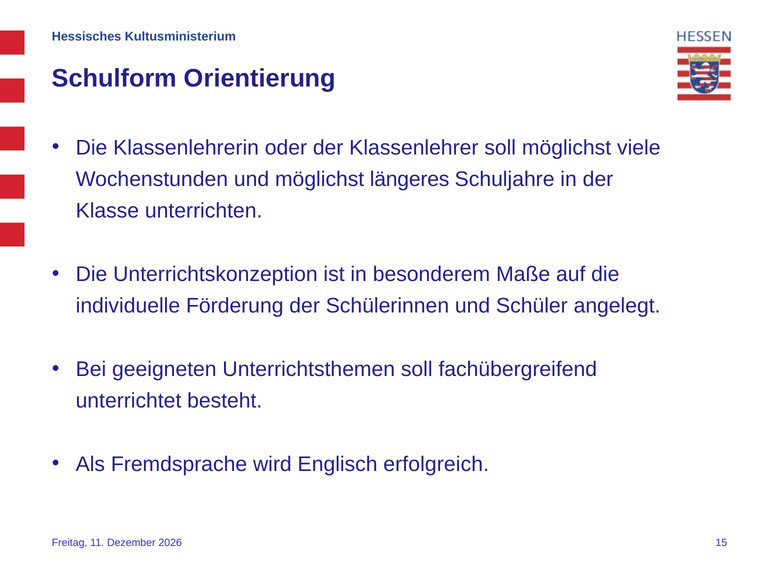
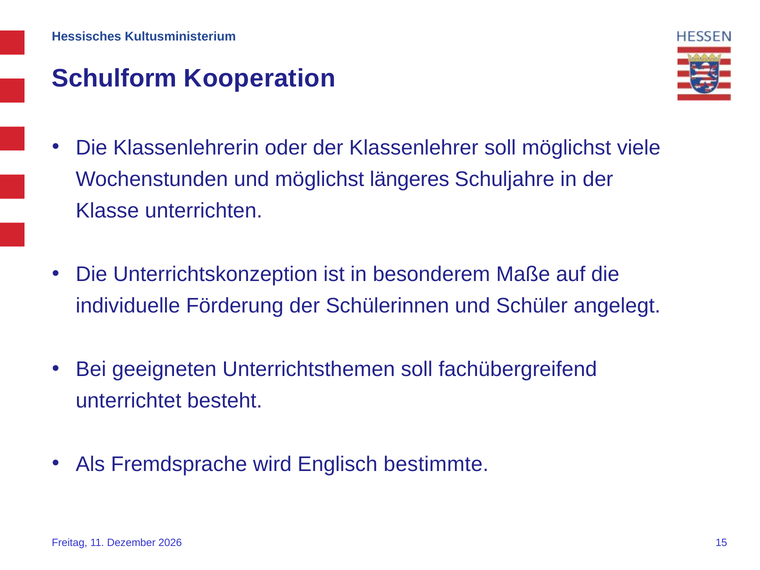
Orientierung: Orientierung -> Kooperation
erfolgreich: erfolgreich -> bestimmte
